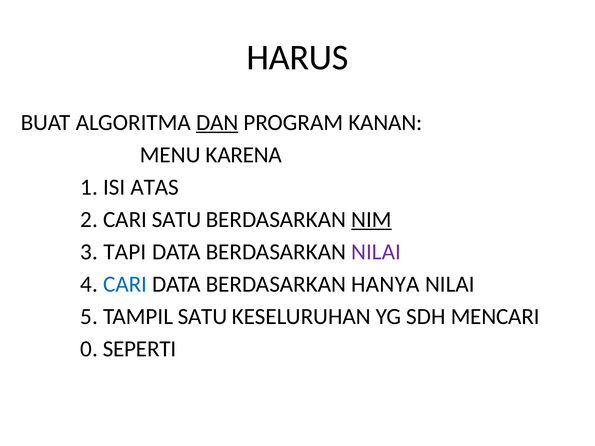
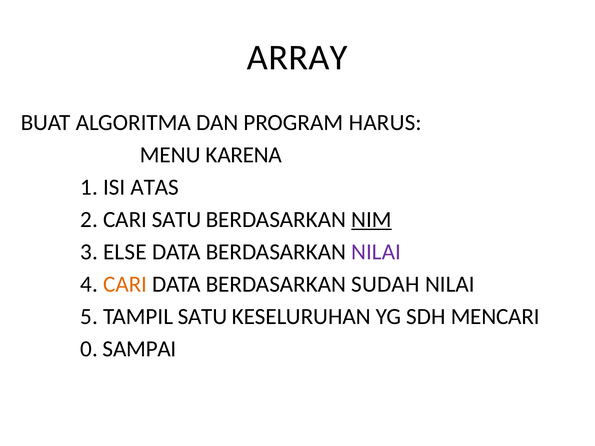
HARUS: HARUS -> ARRAY
DAN underline: present -> none
KANAN: KANAN -> HARUS
TAPI: TAPI -> ELSE
CARI at (125, 284) colour: blue -> orange
HANYA: HANYA -> SUDAH
SEPERTI: SEPERTI -> SAMPAI
